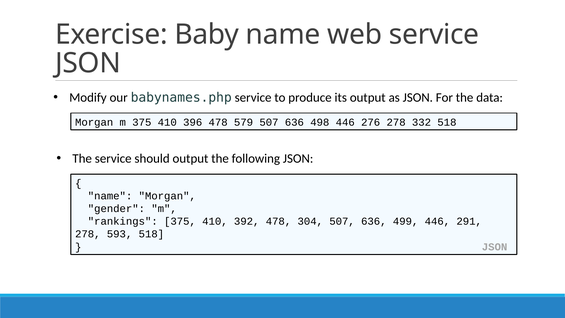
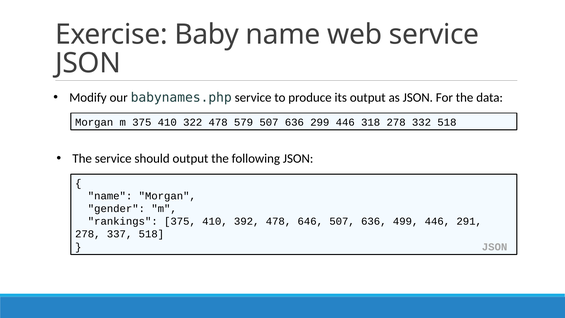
396: 396 -> 322
498: 498 -> 299
276: 276 -> 318
304: 304 -> 646
593: 593 -> 337
